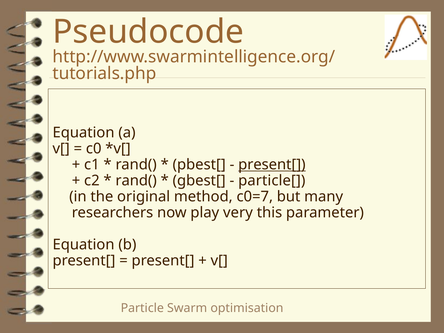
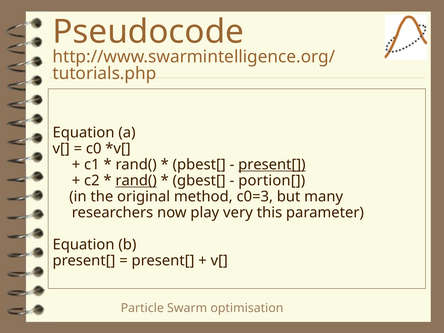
rand( at (136, 181) underline: none -> present
particle[: particle[ -> portion[
c0=7: c0=7 -> c0=3
